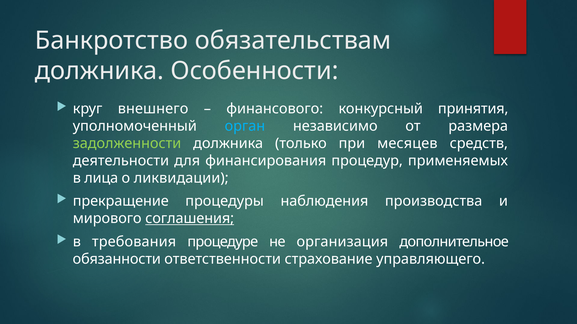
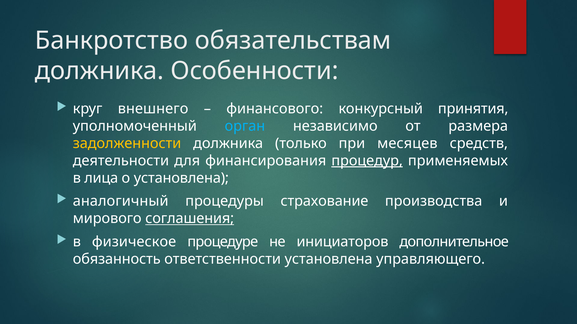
задолженности colour: light green -> yellow
процедур underline: none -> present
о ликвидации: ликвидации -> установлена
прекращение: прекращение -> аналогичный
наблюдения: наблюдения -> страхование
требования: требования -> физическое
организация: организация -> инициаторов
обязанности: обязанности -> обязанность
ответственности страхование: страхование -> установлена
